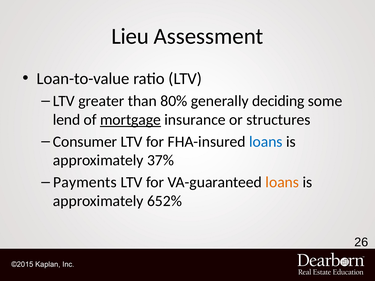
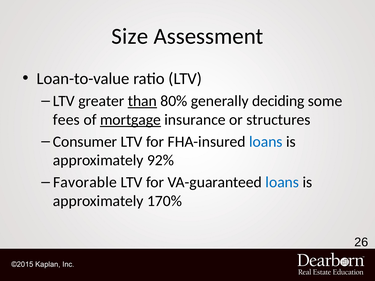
Lieu: Lieu -> Size
than underline: none -> present
lend: lend -> fees
37%: 37% -> 92%
Payments: Payments -> Favorable
loans at (282, 182) colour: orange -> blue
652%: 652% -> 170%
